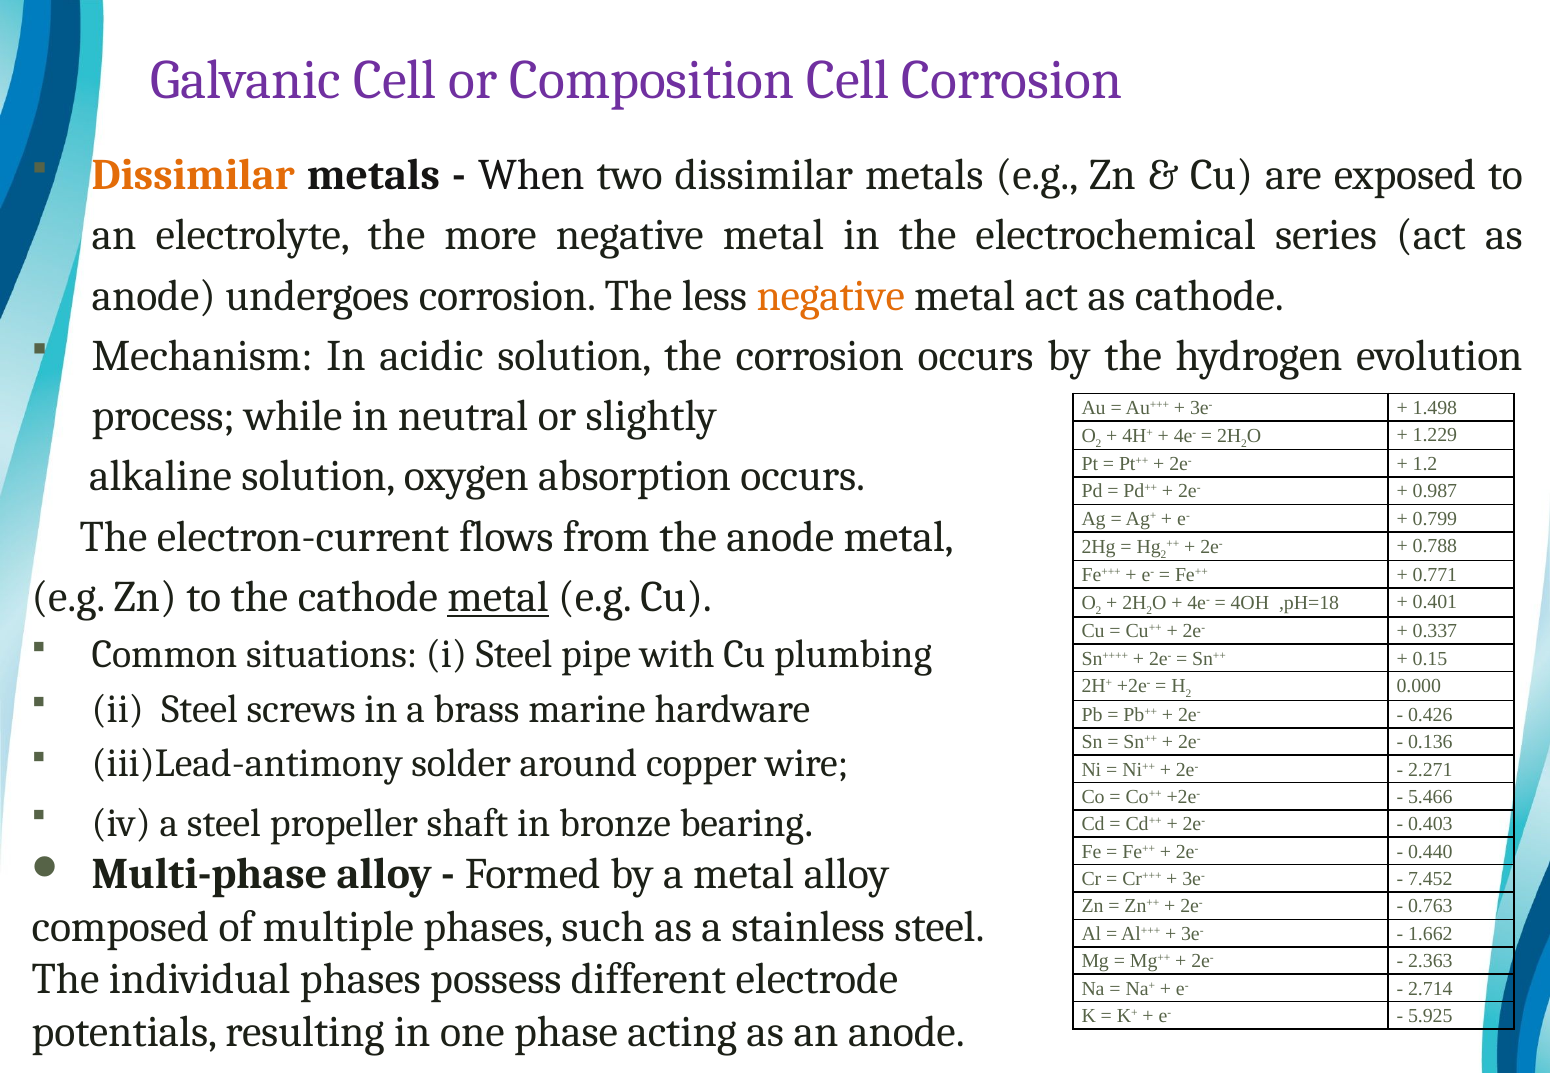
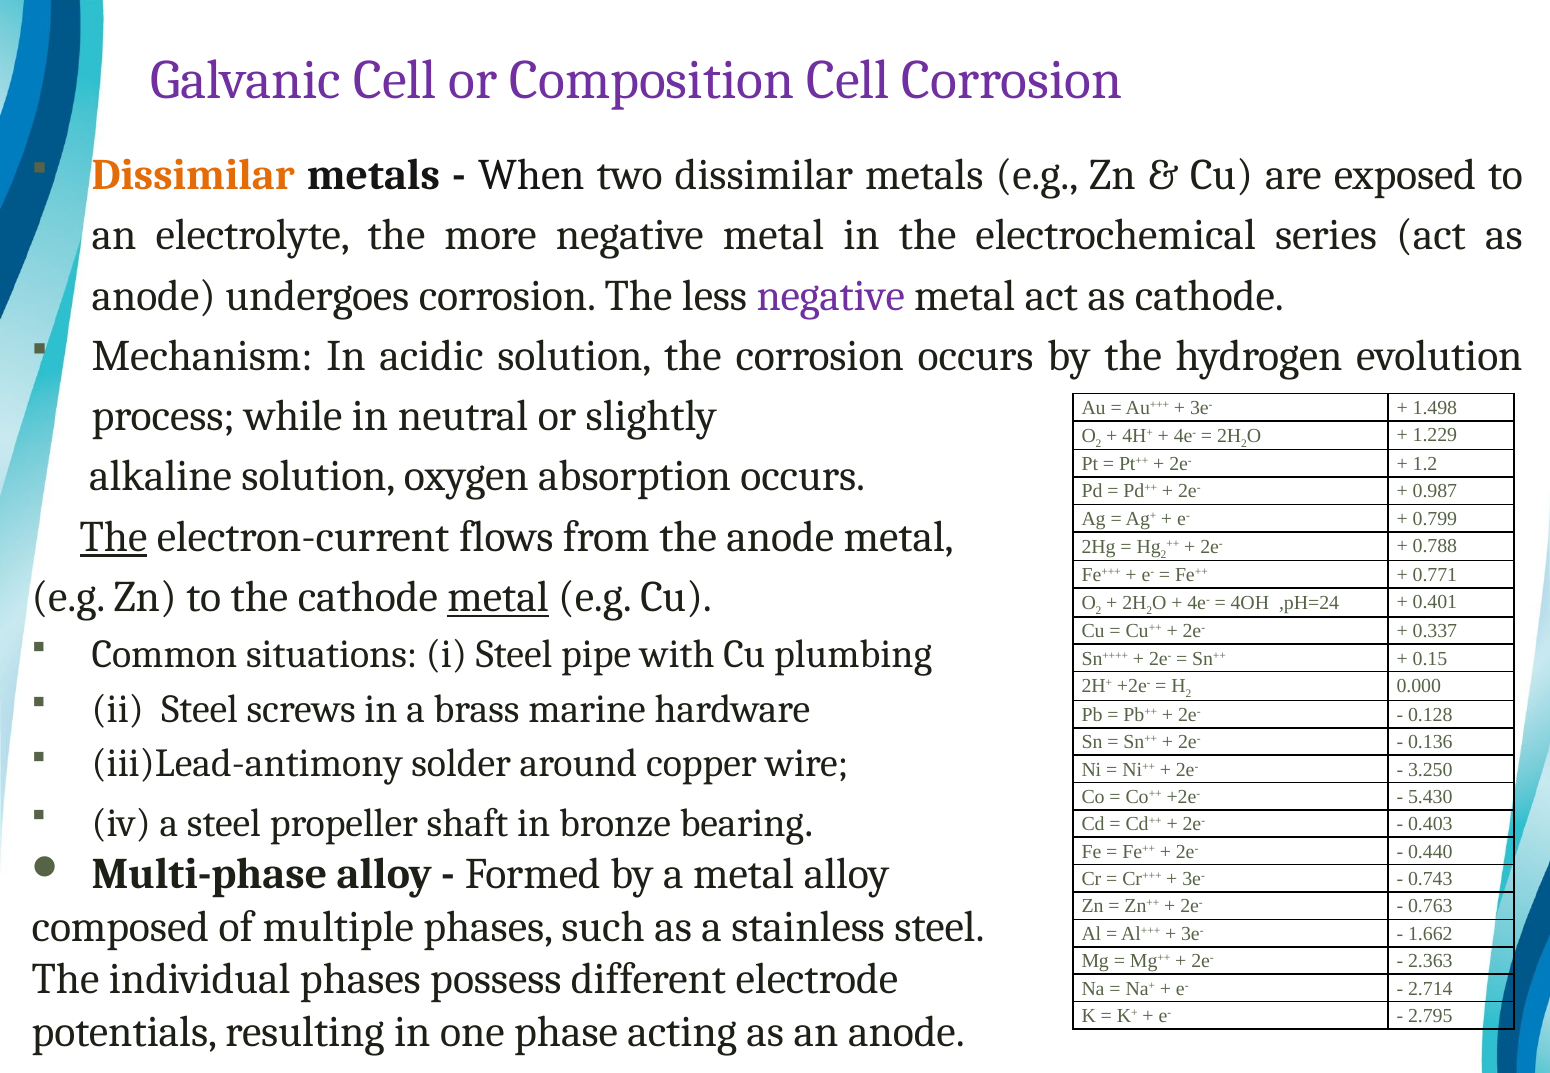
negative at (831, 296) colour: orange -> purple
The at (113, 537) underline: none -> present
,pH=18: ,pH=18 -> ,pH=24
0.426: 0.426 -> 0.128
2.271: 2.271 -> 3.250
5.466: 5.466 -> 5.430
7.452: 7.452 -> 0.743
5.925: 5.925 -> 2.795
